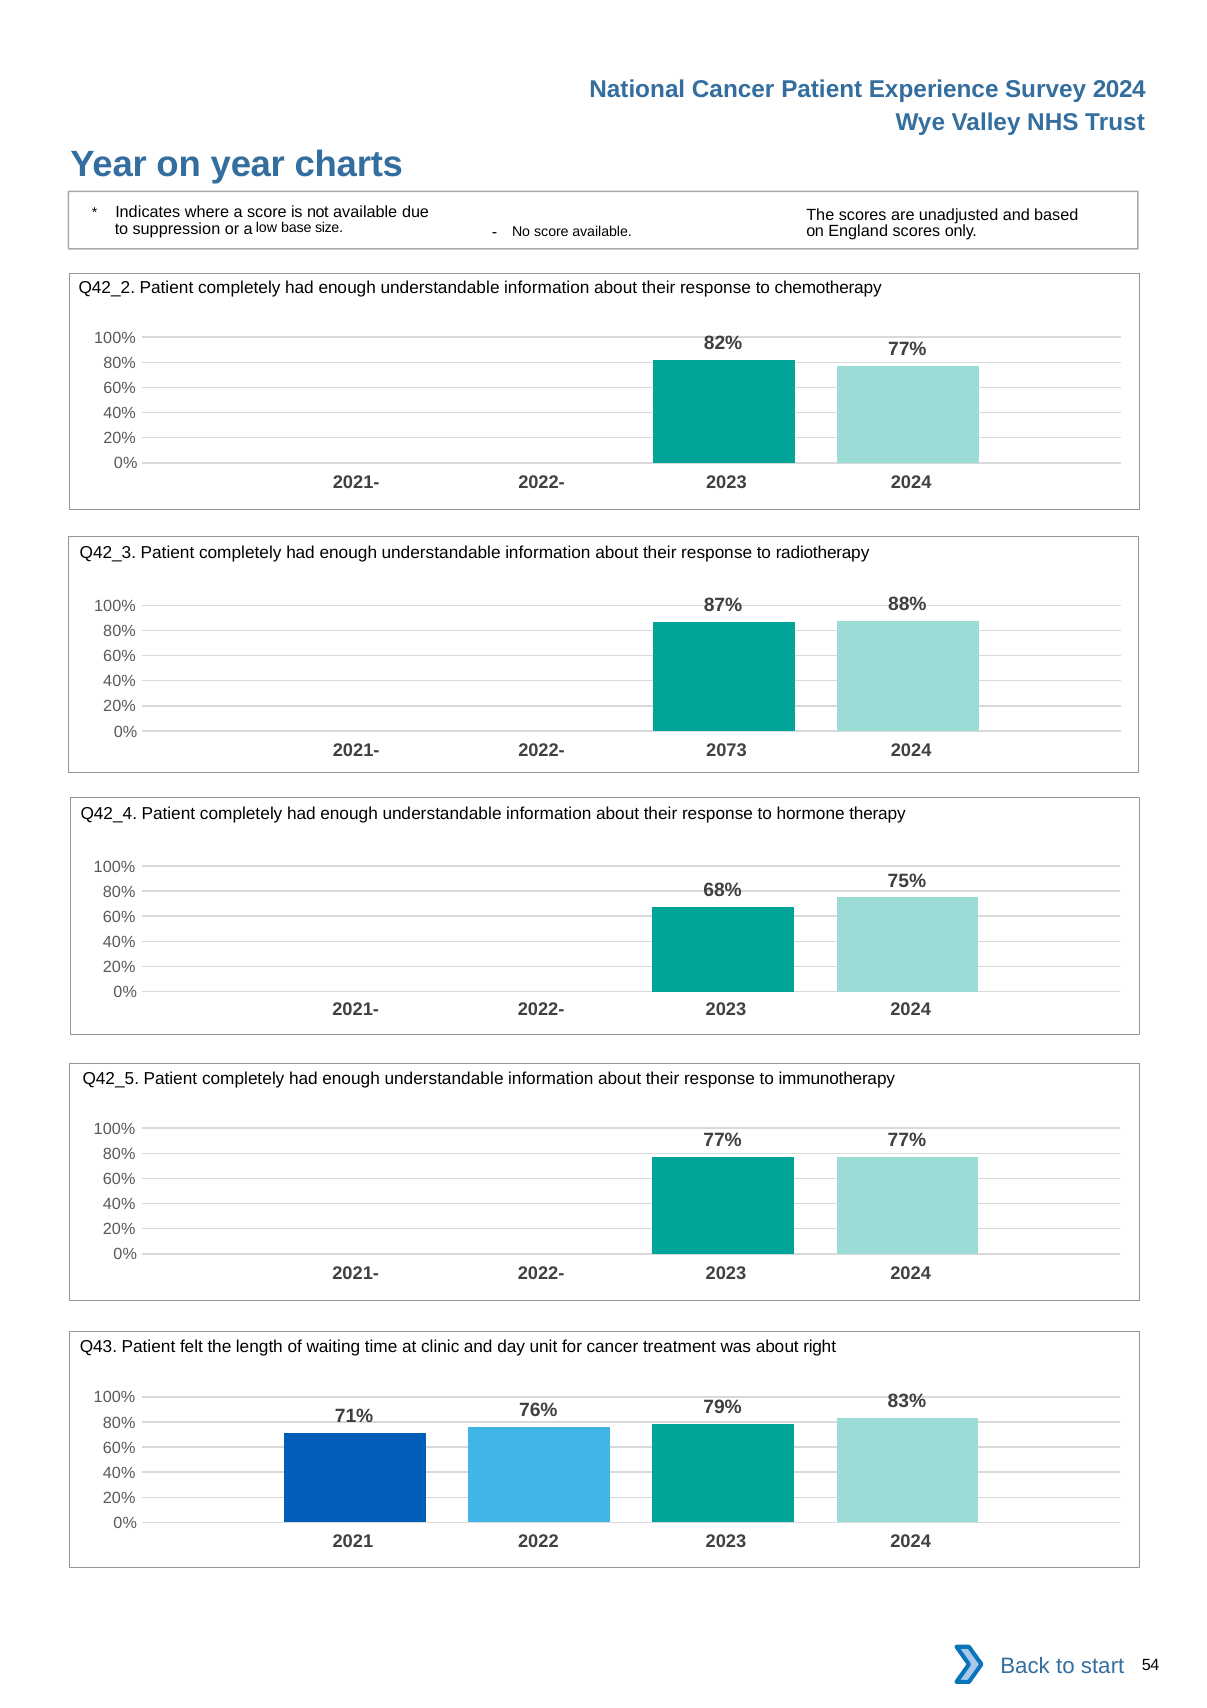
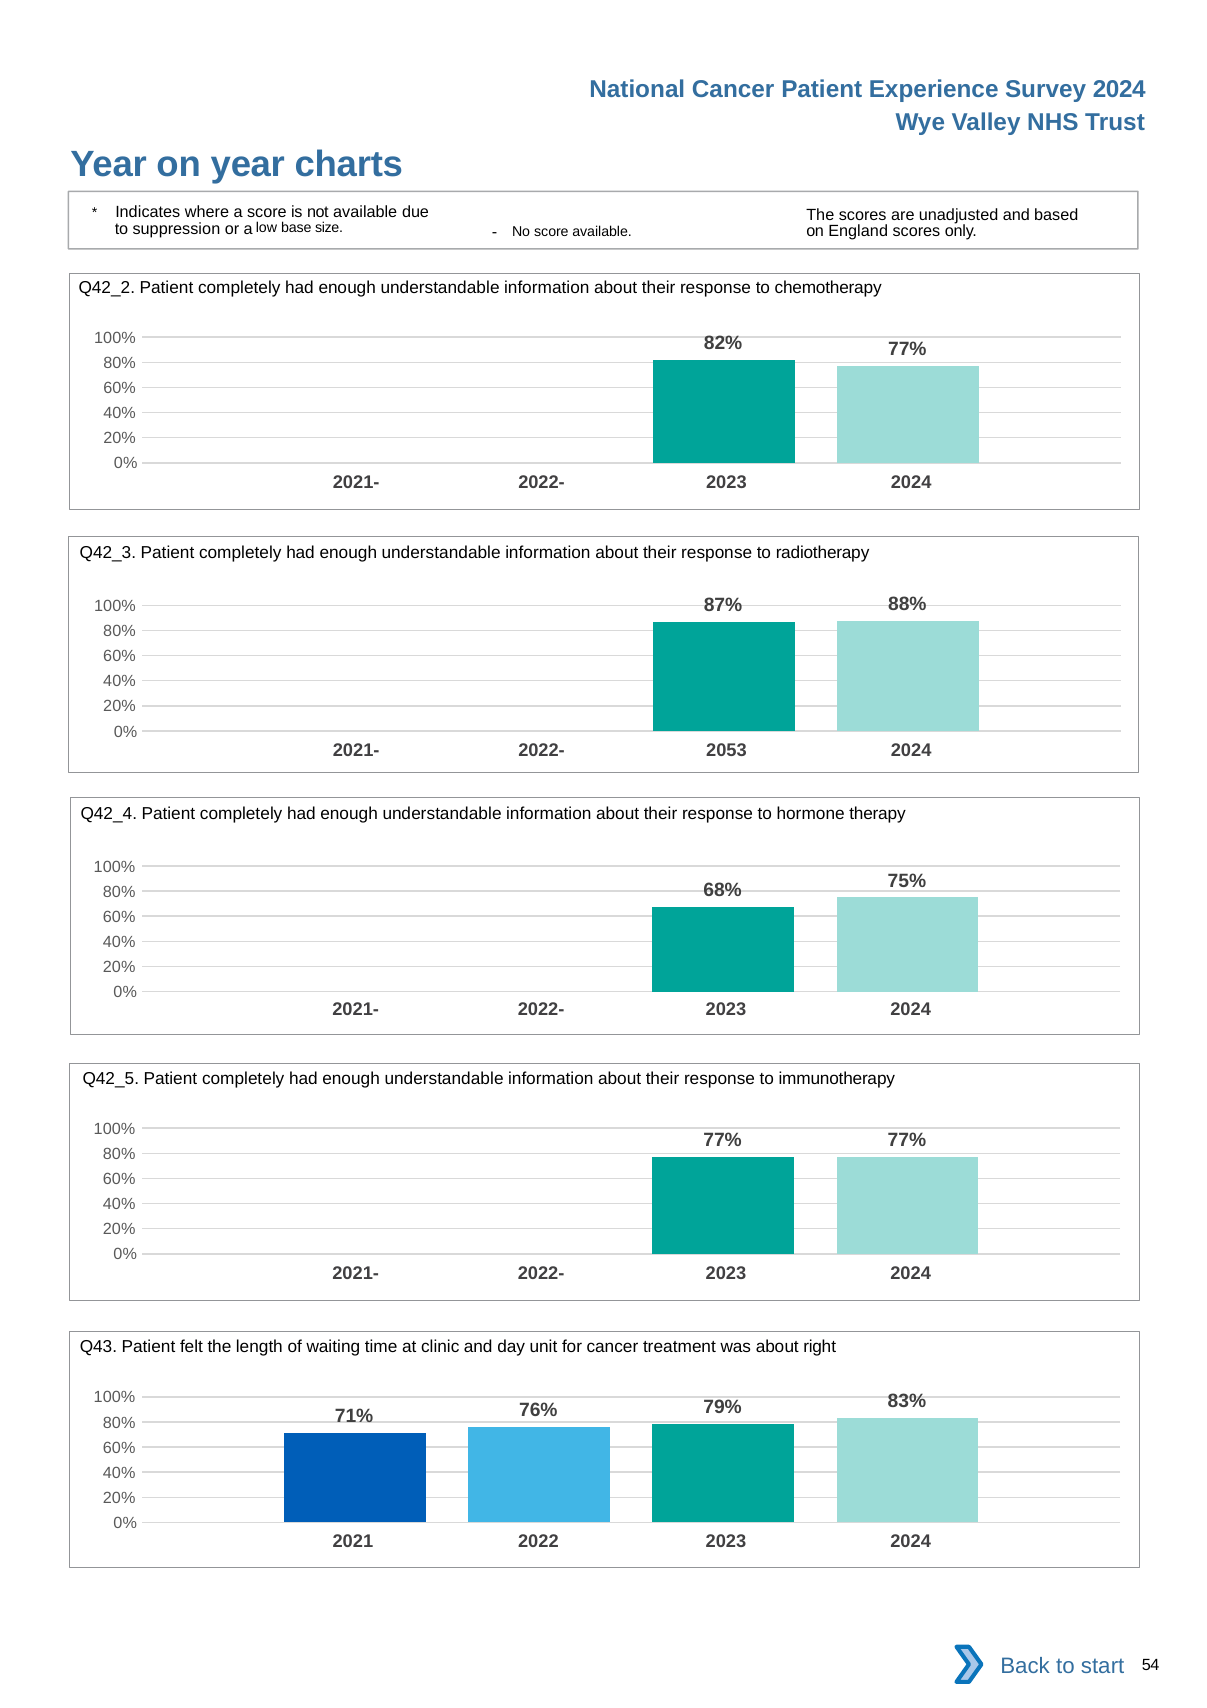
2073: 2073 -> 2053
